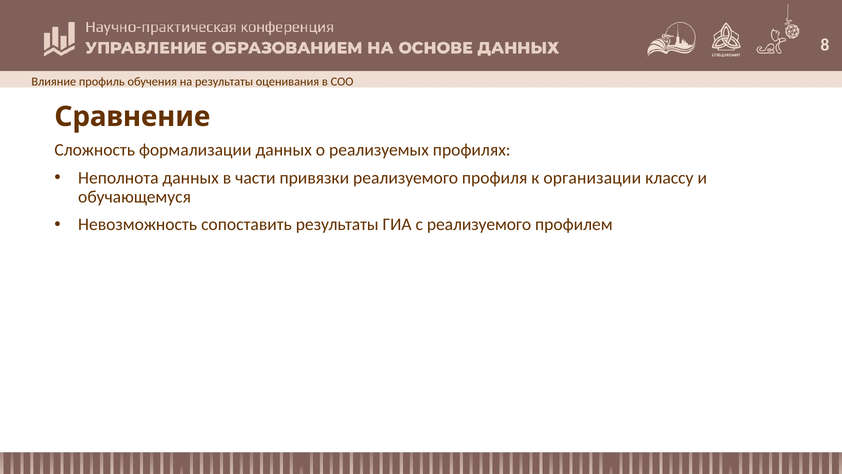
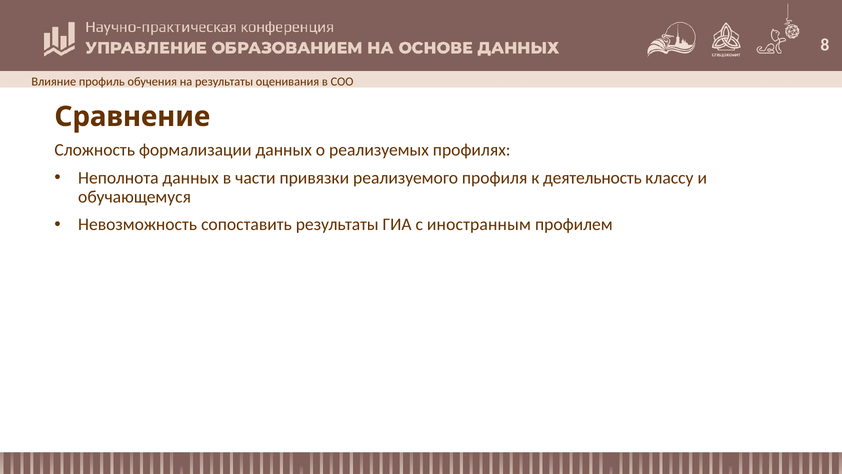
организации: организации -> деятельность
с реализуемого: реализуемого -> иностранным
